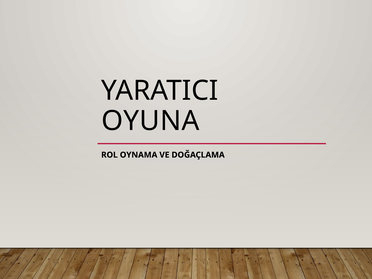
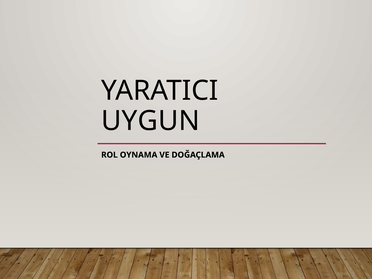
OYUNA: OYUNA -> UYGUN
